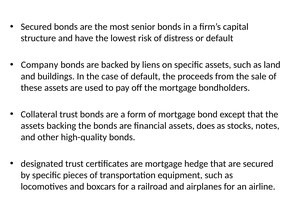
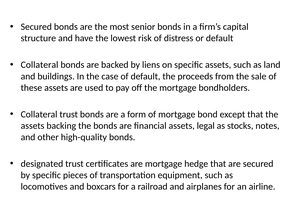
Company at (40, 65): Company -> Collateral
does: does -> legal
